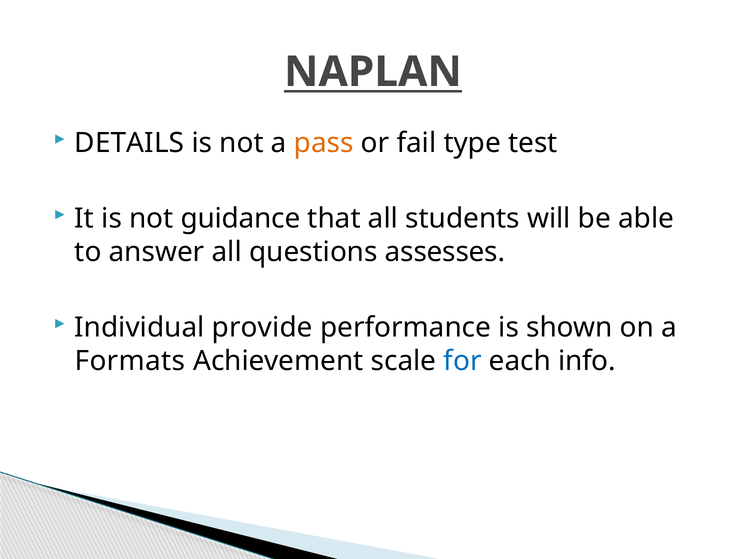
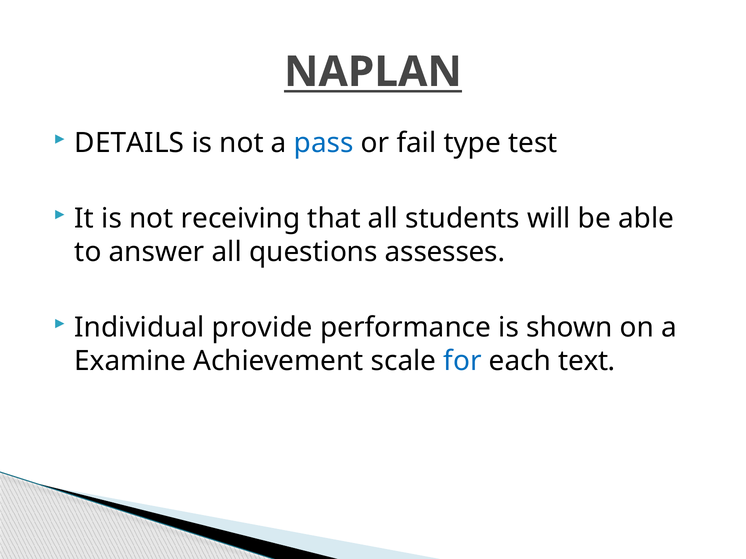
pass colour: orange -> blue
guidance: guidance -> receiving
Formats: Formats -> Examine
info: info -> text
